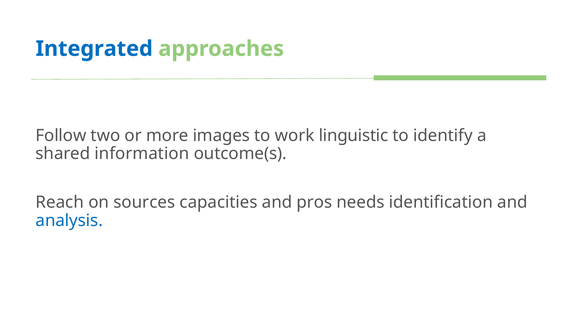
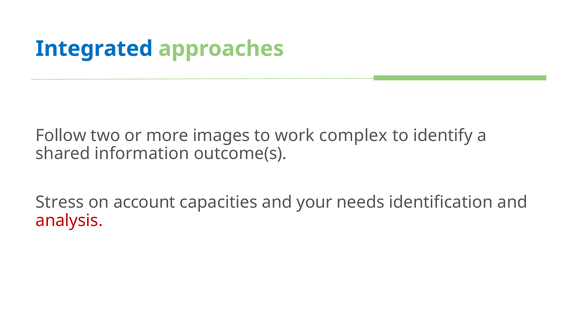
linguistic: linguistic -> complex
Reach: Reach -> Stress
sources: sources -> account
pros: pros -> your
analysis colour: blue -> red
